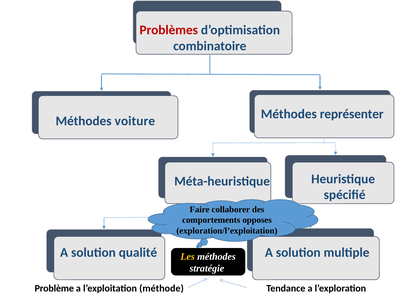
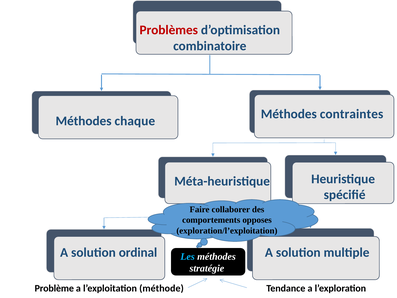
représenter: représenter -> contraintes
voiture: voiture -> chaque
qualité: qualité -> ordinal
Les colour: yellow -> light blue
